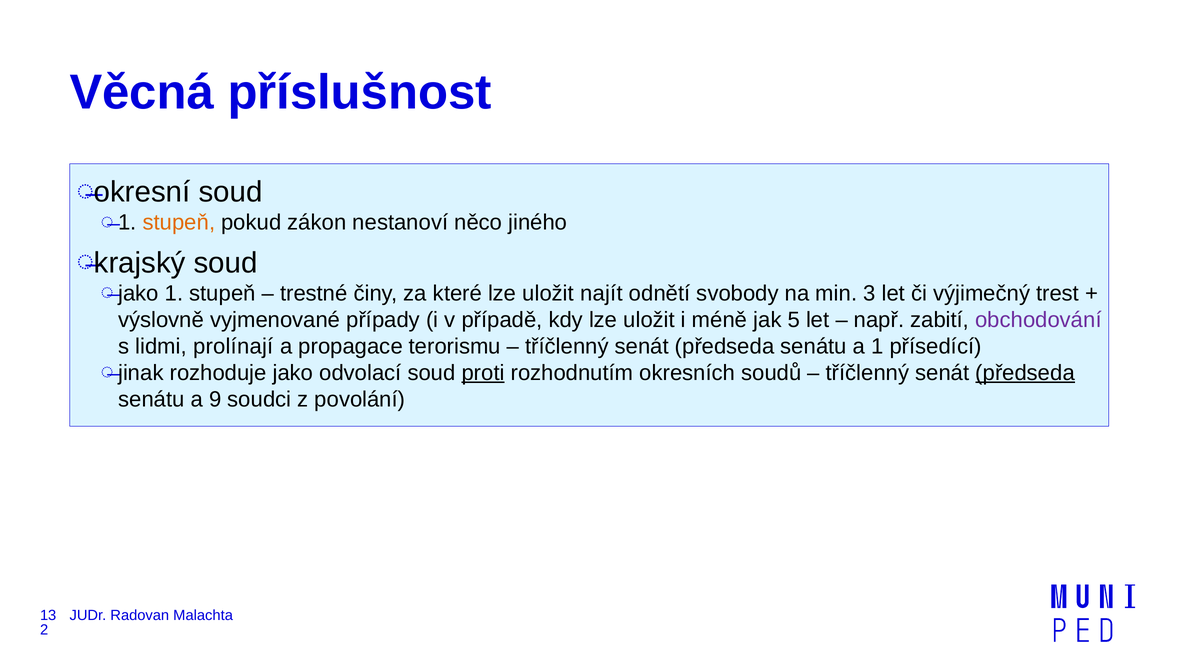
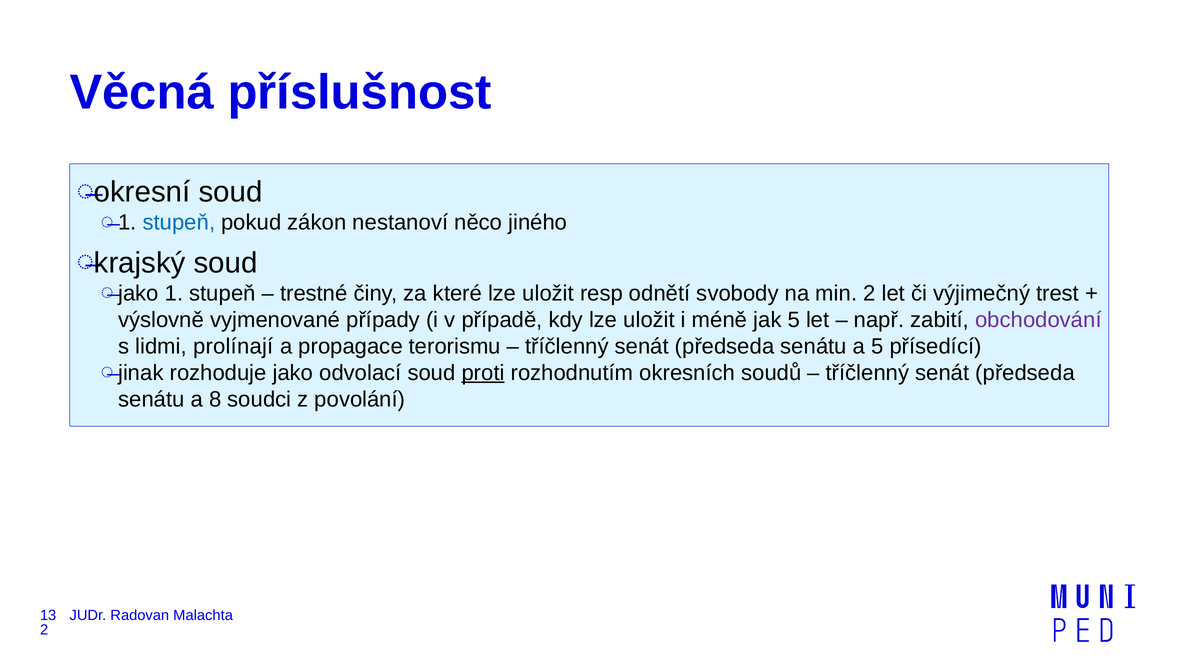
stupeň at (179, 222) colour: orange -> blue
najít: najít -> resp
min 3: 3 -> 2
a 1: 1 -> 5
předseda at (1025, 373) underline: present -> none
9: 9 -> 8
